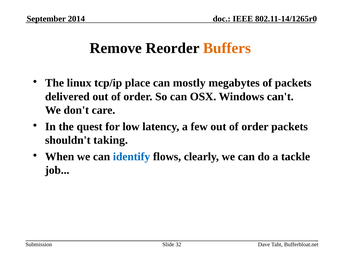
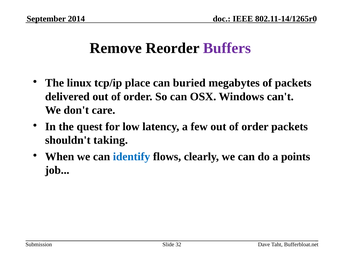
Buffers colour: orange -> purple
mostly: mostly -> buried
tackle: tackle -> points
